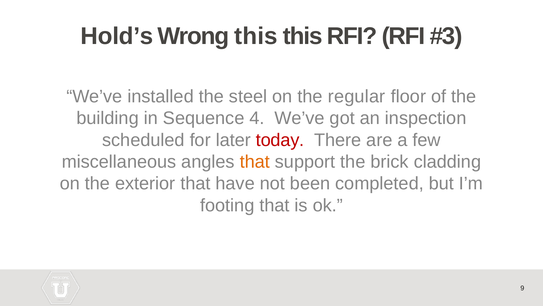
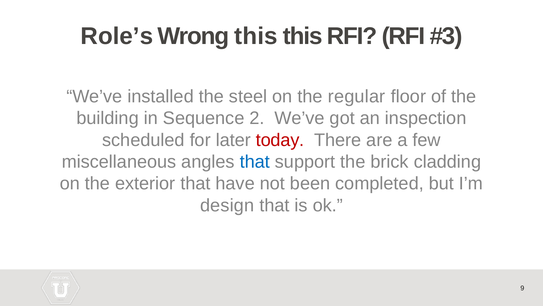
Hold’s: Hold’s -> Role’s
4: 4 -> 2
that at (255, 162) colour: orange -> blue
footing: footing -> design
